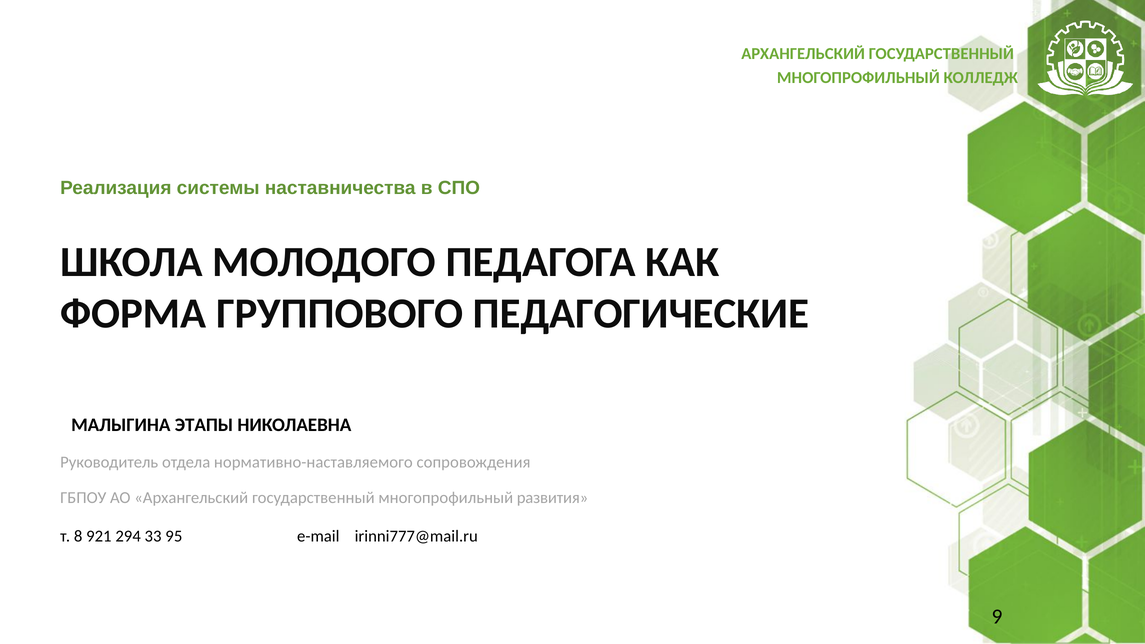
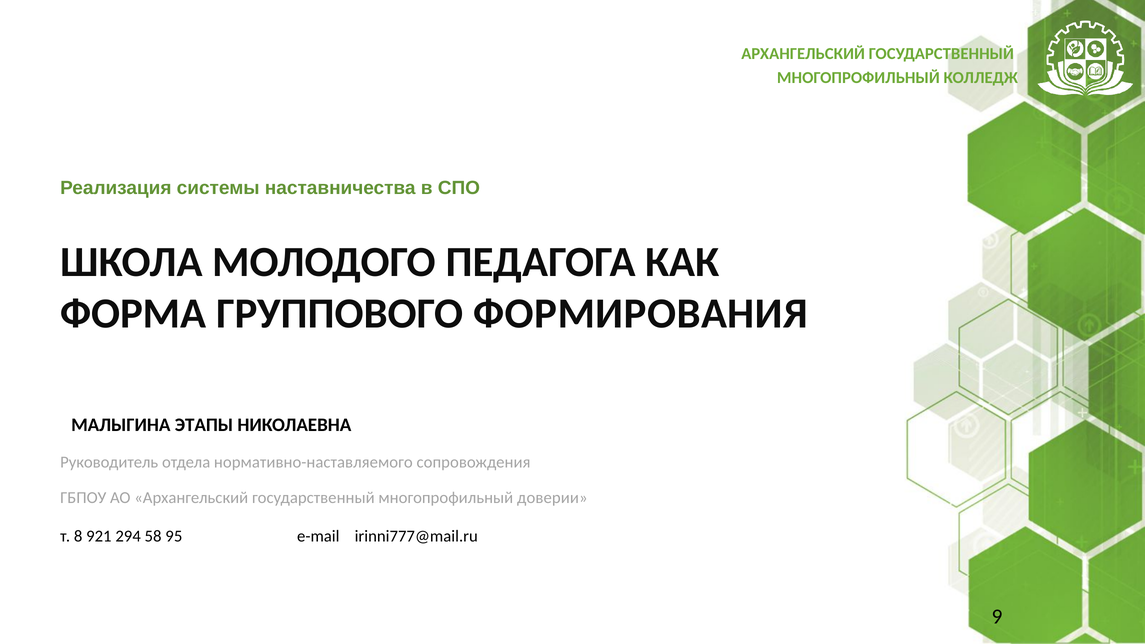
ПЕДАГОГИЧЕСКИЕ: ПЕДАГОГИЧЕСКИЕ -> ФОРМИРОВАНИЯ
развития: развития -> доверии
33: 33 -> 58
